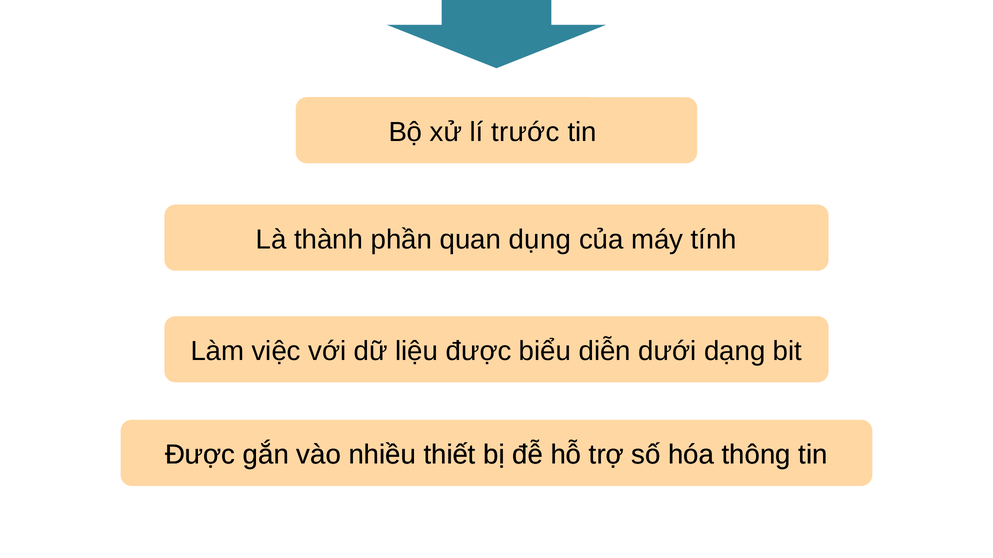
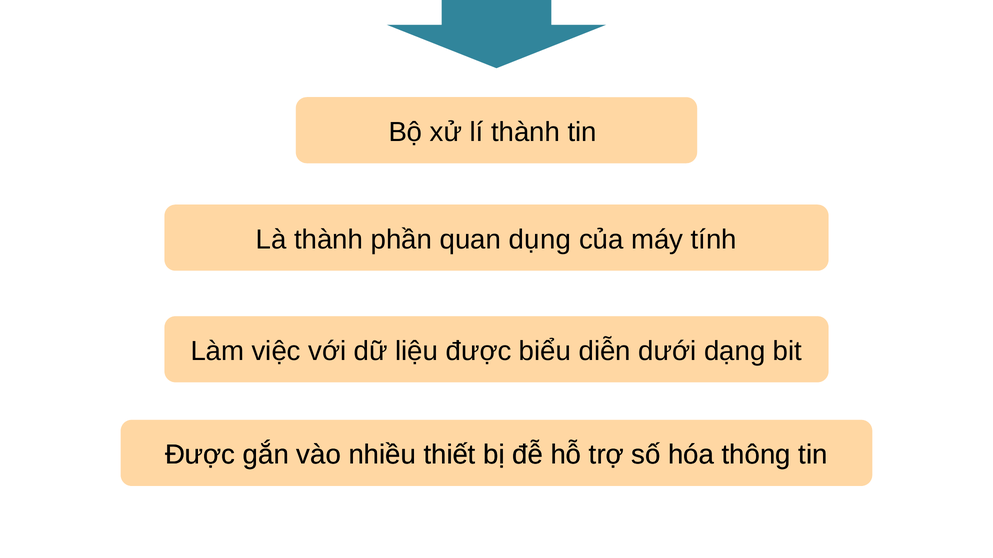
lí trước: trước -> thành
